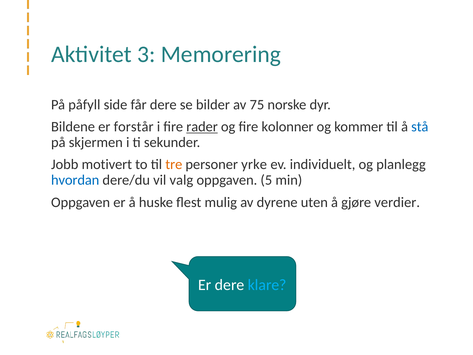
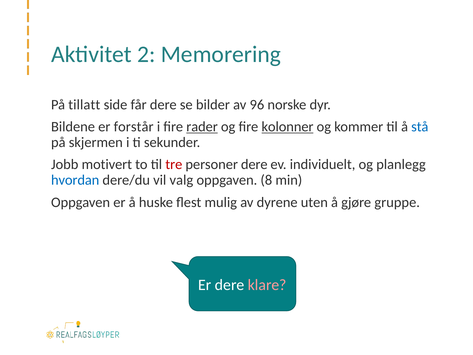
3: 3 -> 2
påfyll: påfyll -> tillatt
75: 75 -> 96
kolonner underline: none -> present
tre colour: orange -> red
personer yrke: yrke -> dere
5: 5 -> 8
verdier: verdier -> gruppe
klare colour: light blue -> pink
